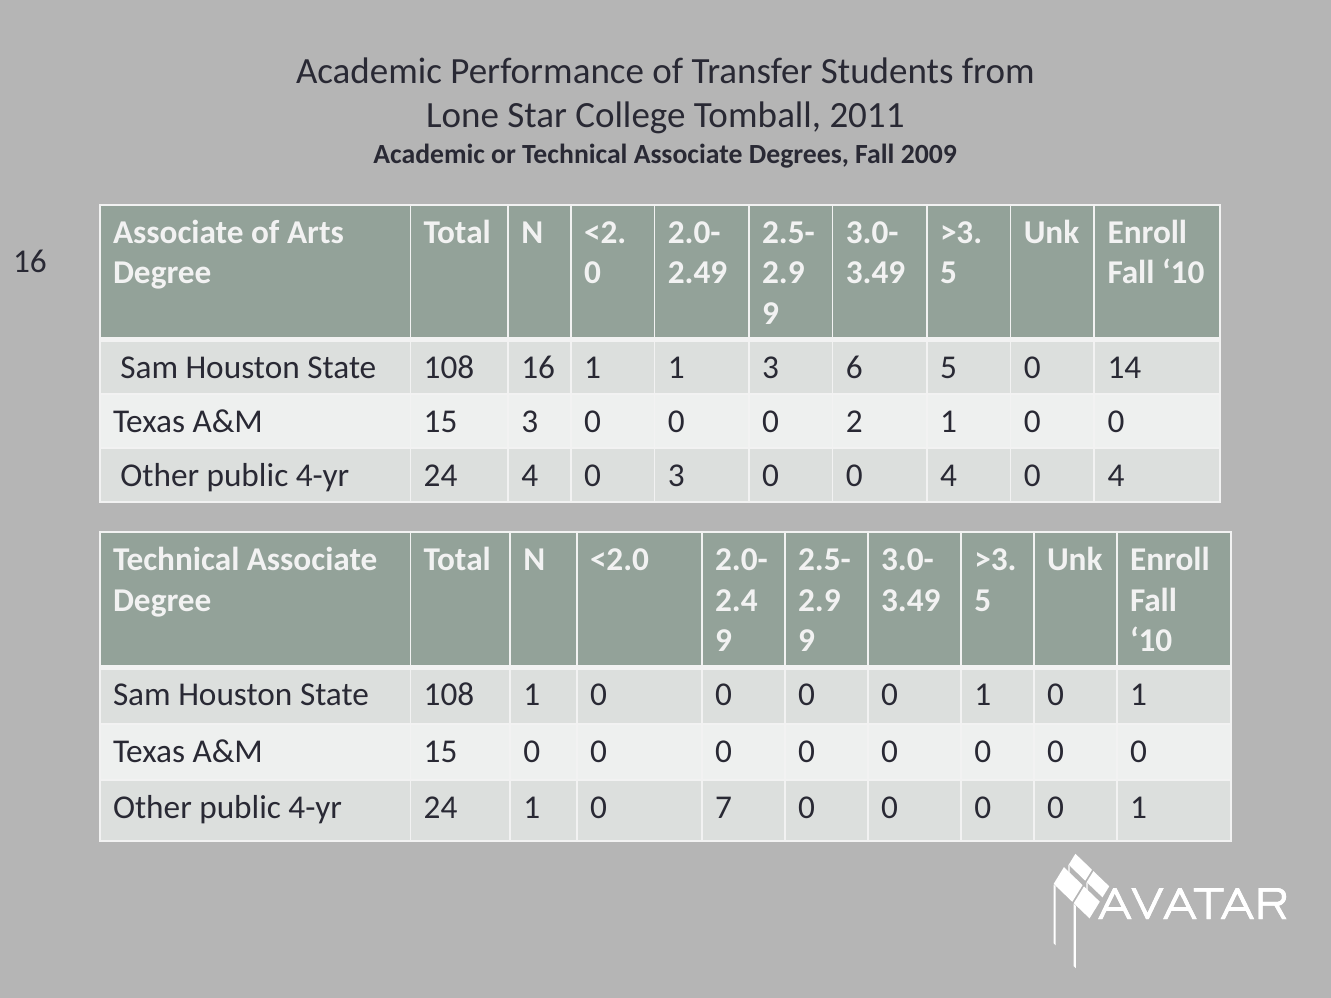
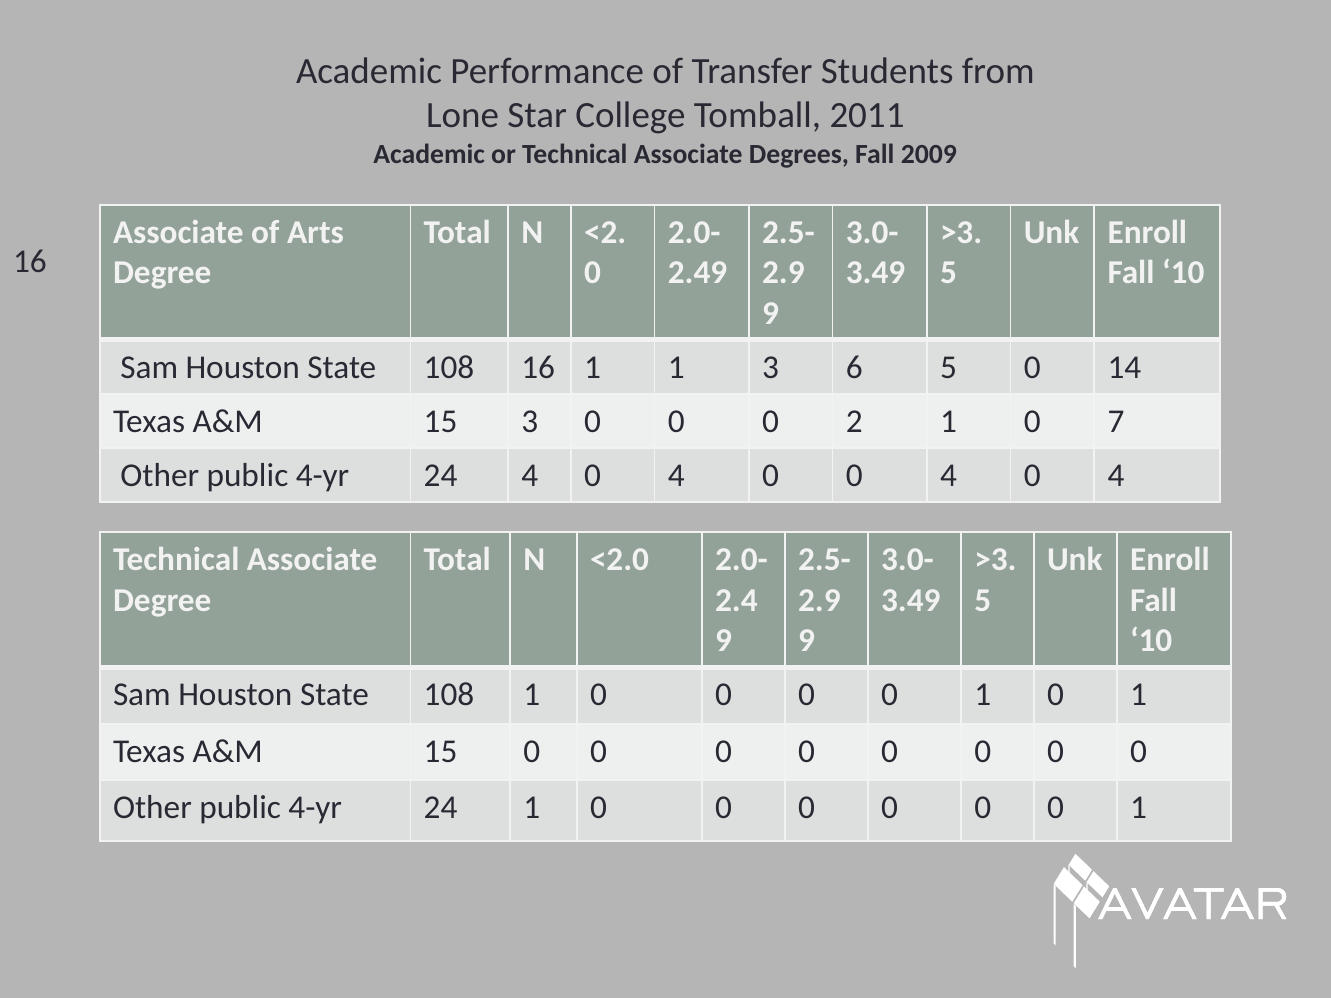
2 1 0 0: 0 -> 7
24 4 0 3: 3 -> 4
24 1 0 7: 7 -> 0
